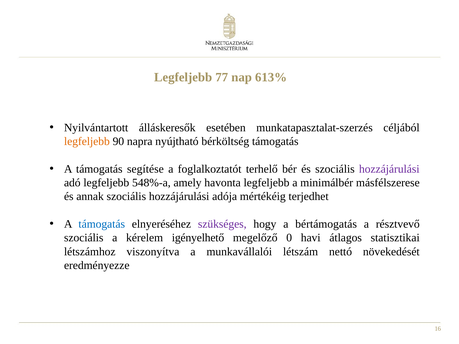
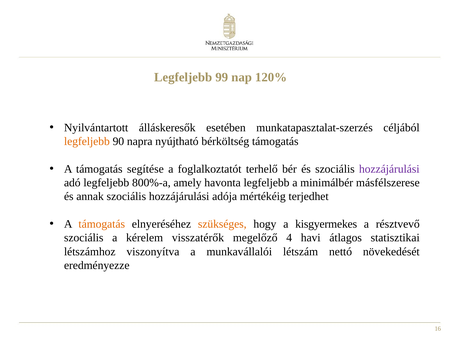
77: 77 -> 99
613%: 613% -> 120%
548%-a: 548%-a -> 800%-a
támogatás at (102, 224) colour: blue -> orange
szükséges colour: purple -> orange
bértámogatás: bértámogatás -> kisgyermekes
igényelhető: igényelhető -> visszatérők
0: 0 -> 4
